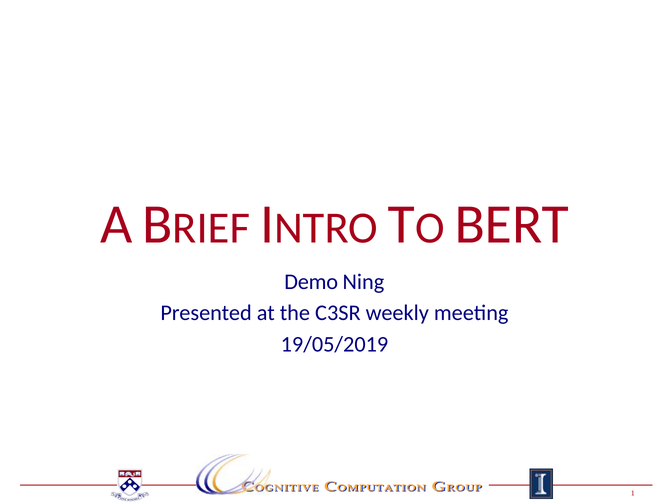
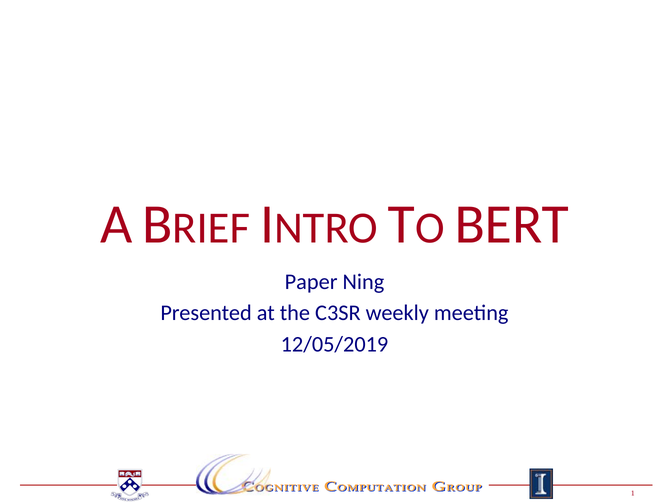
Demo: Demo -> Paper
19/05/2019: 19/05/2019 -> 12/05/2019
